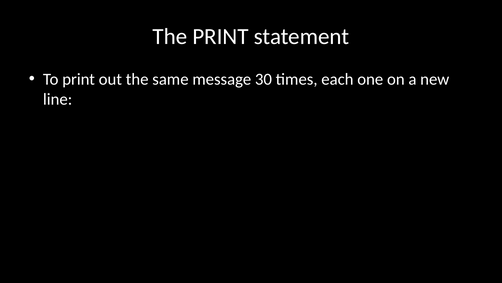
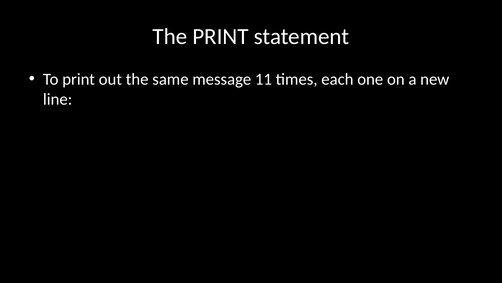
30: 30 -> 11
